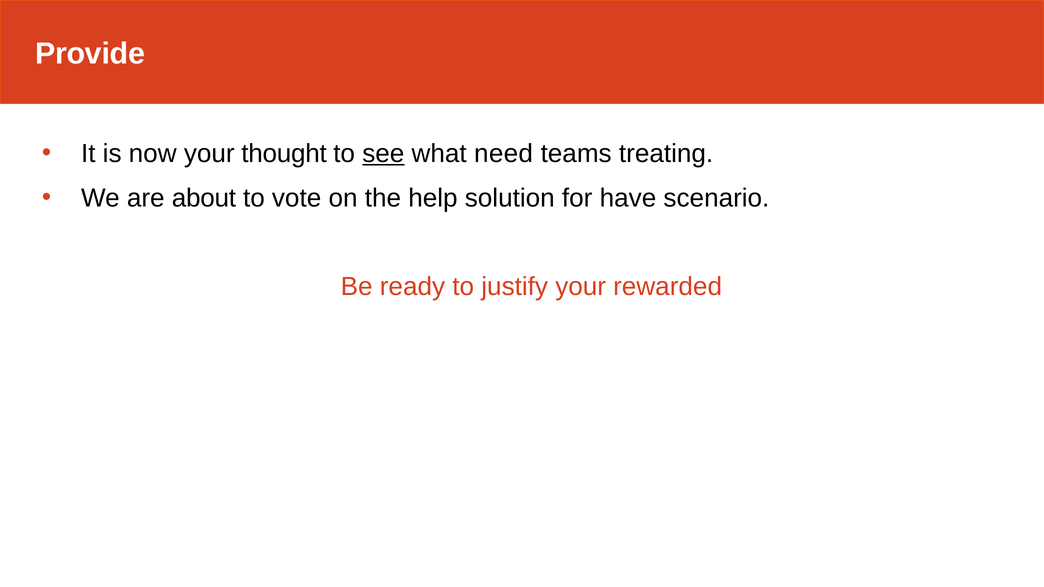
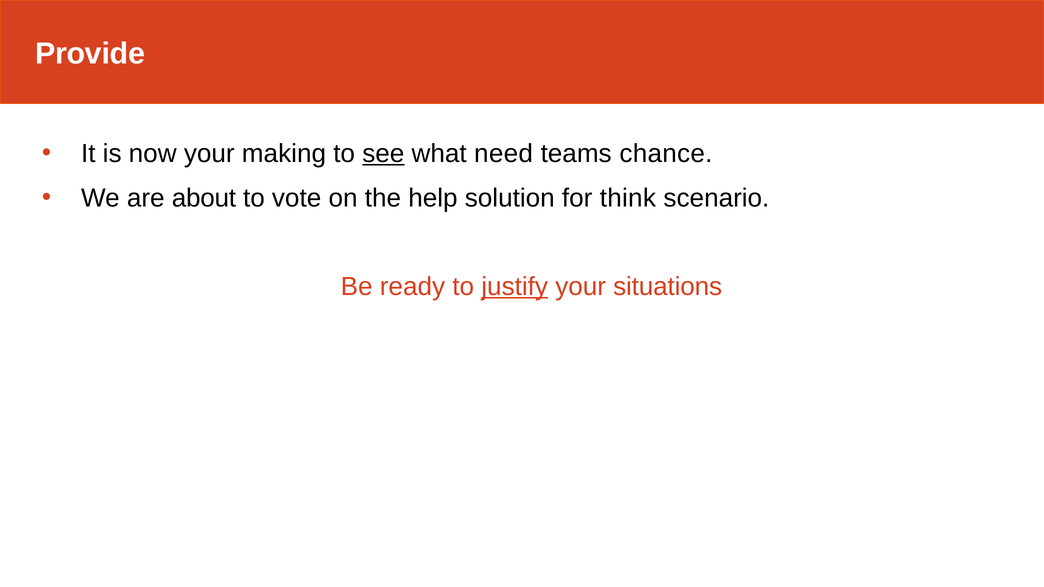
thought: thought -> making
treating: treating -> chance
have: have -> think
justify underline: none -> present
rewarded: rewarded -> situations
